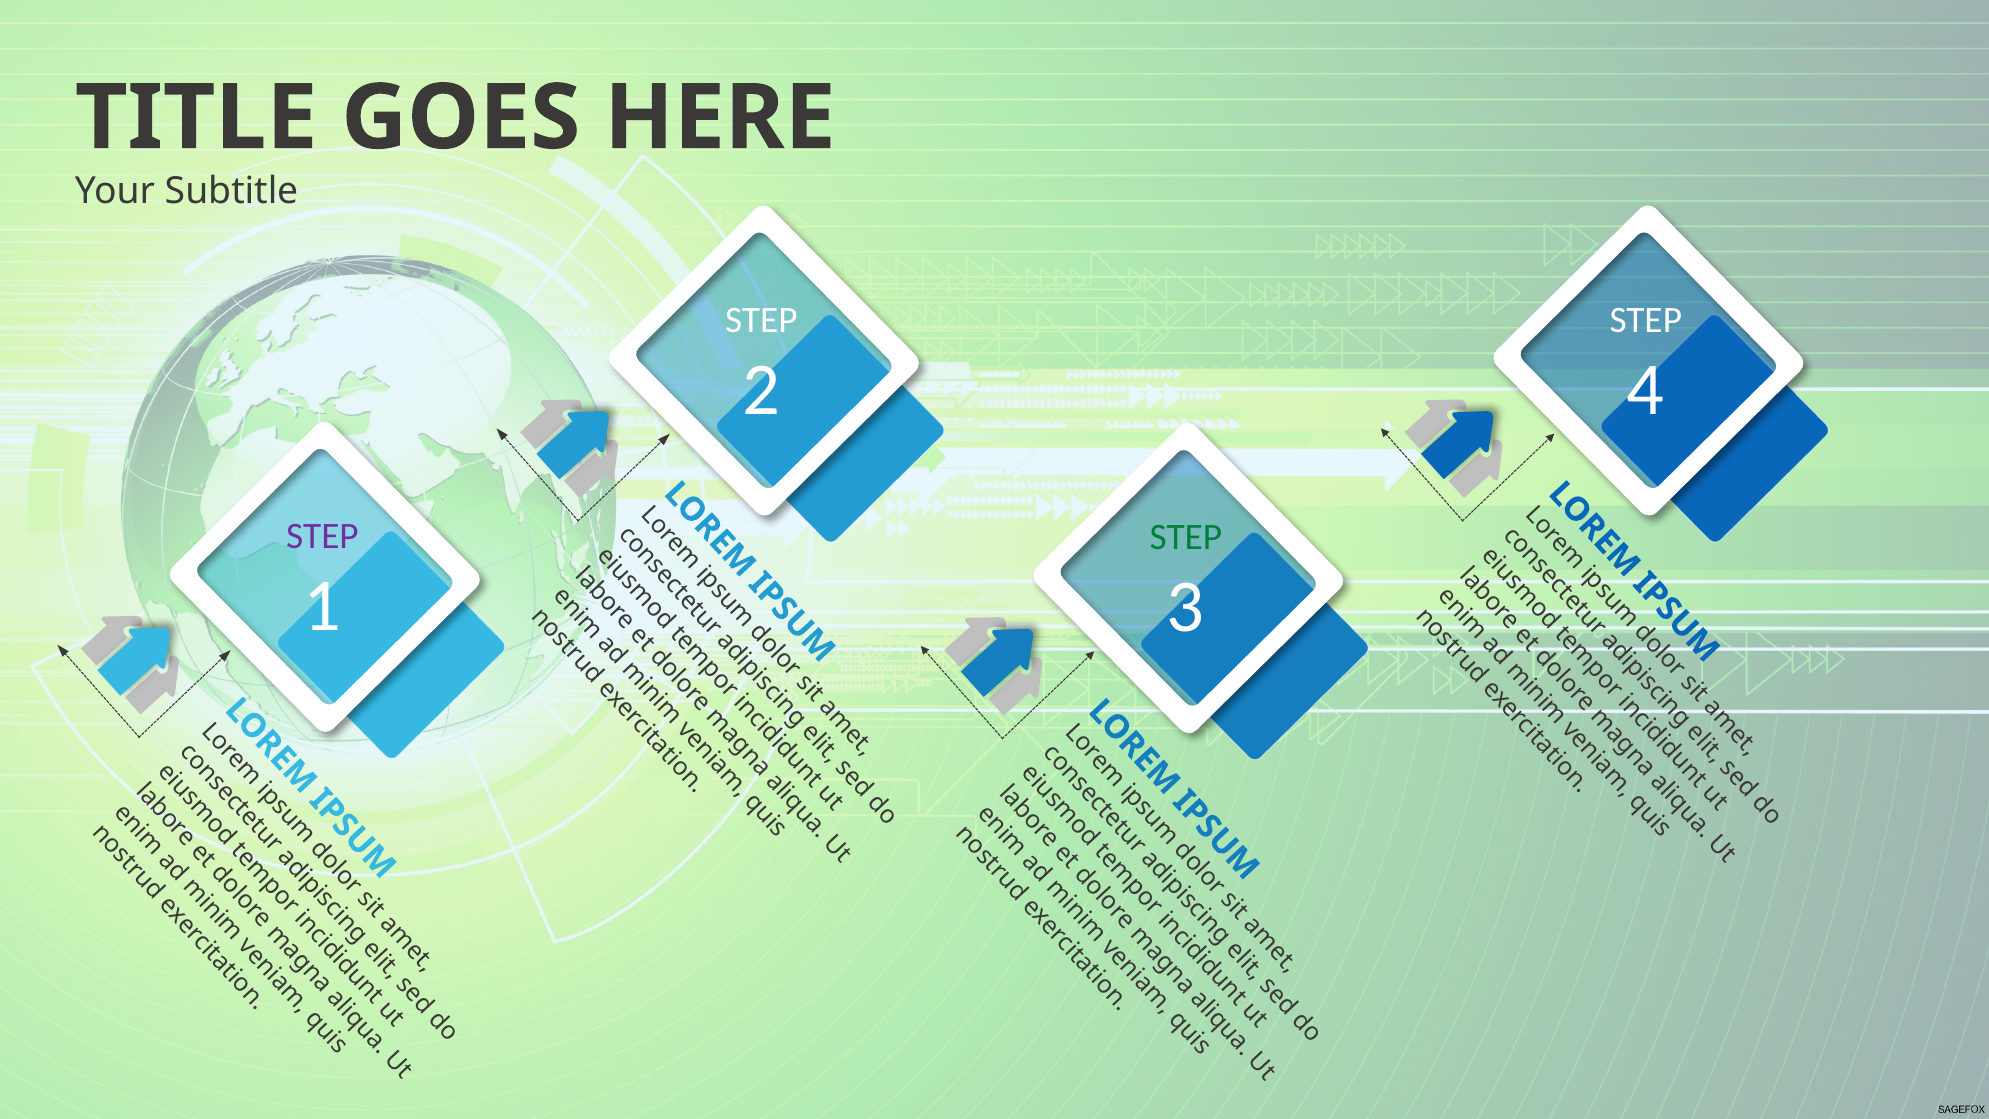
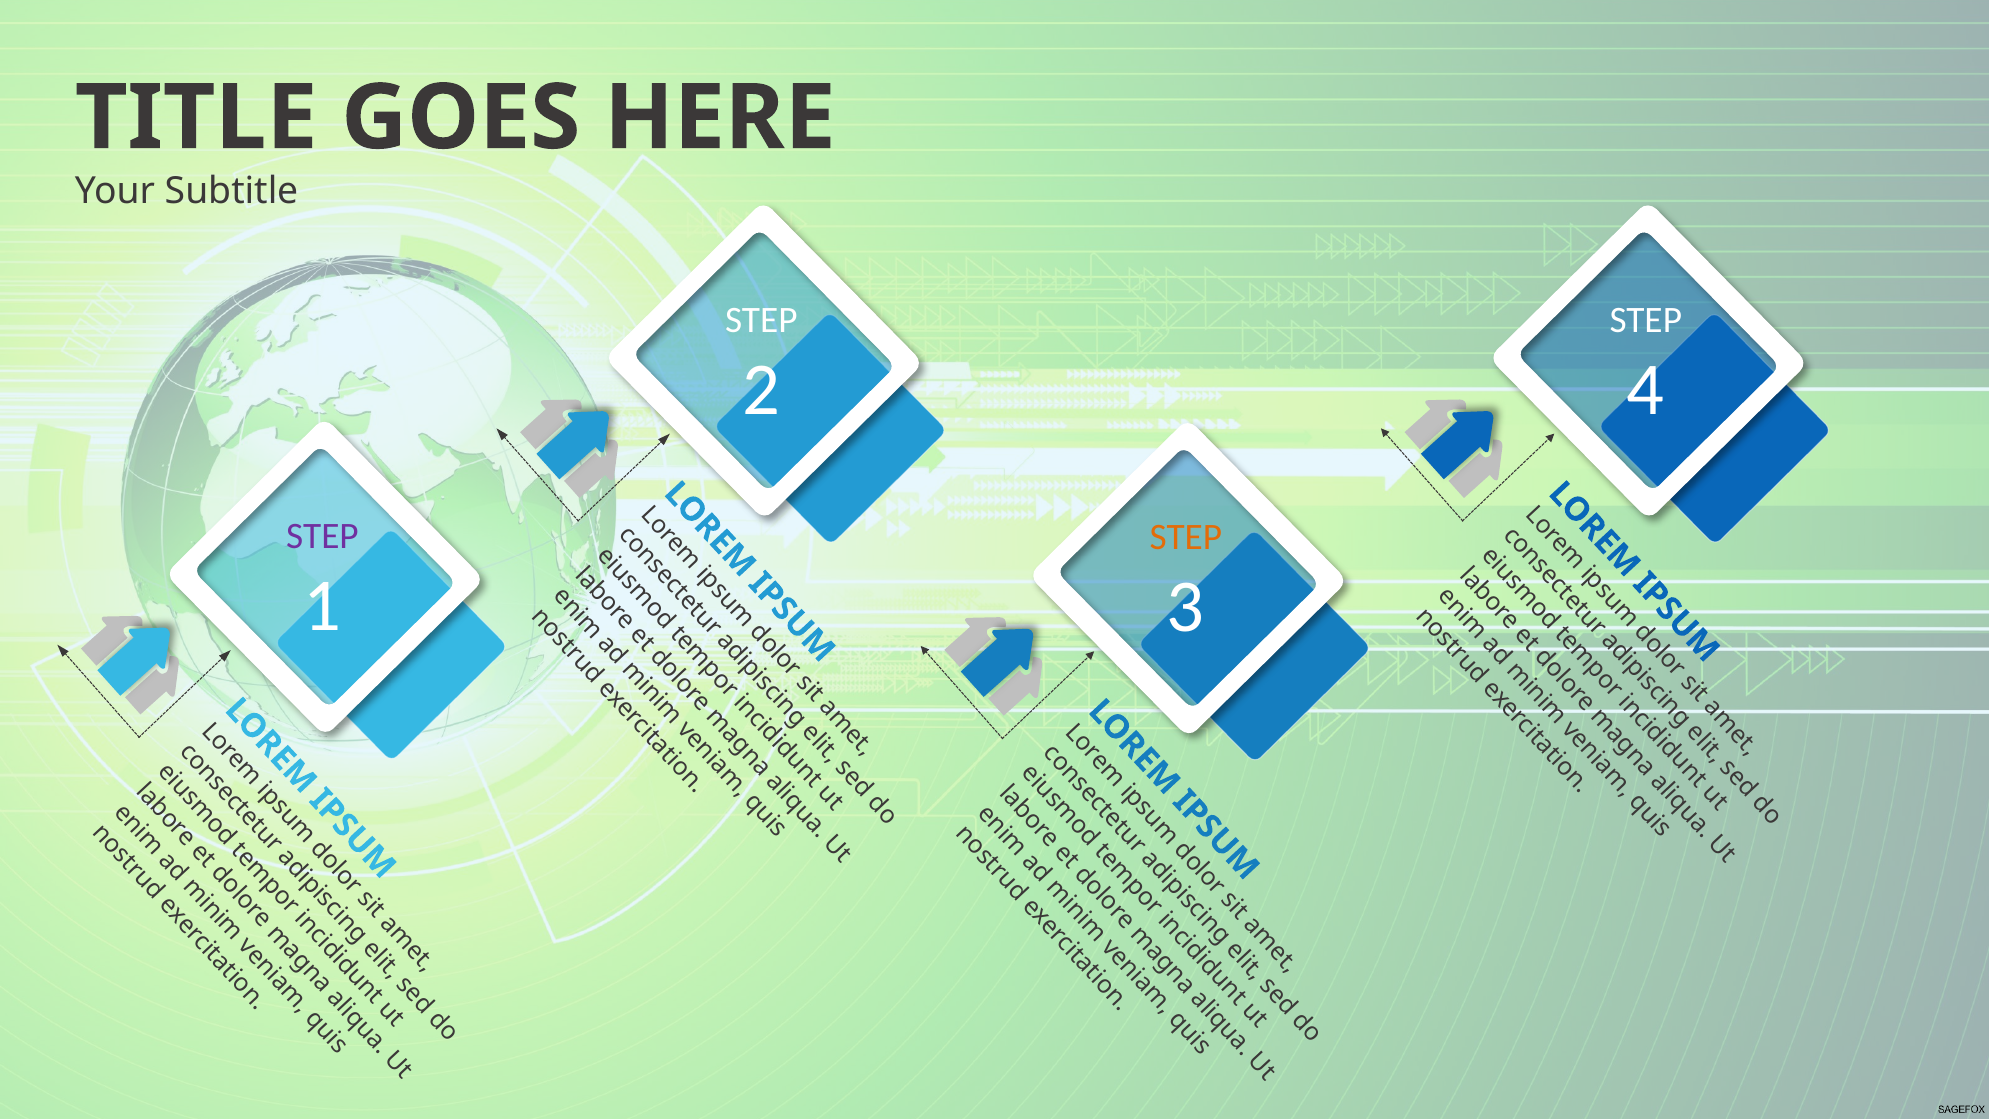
STEP at (1186, 537) colour: green -> orange
